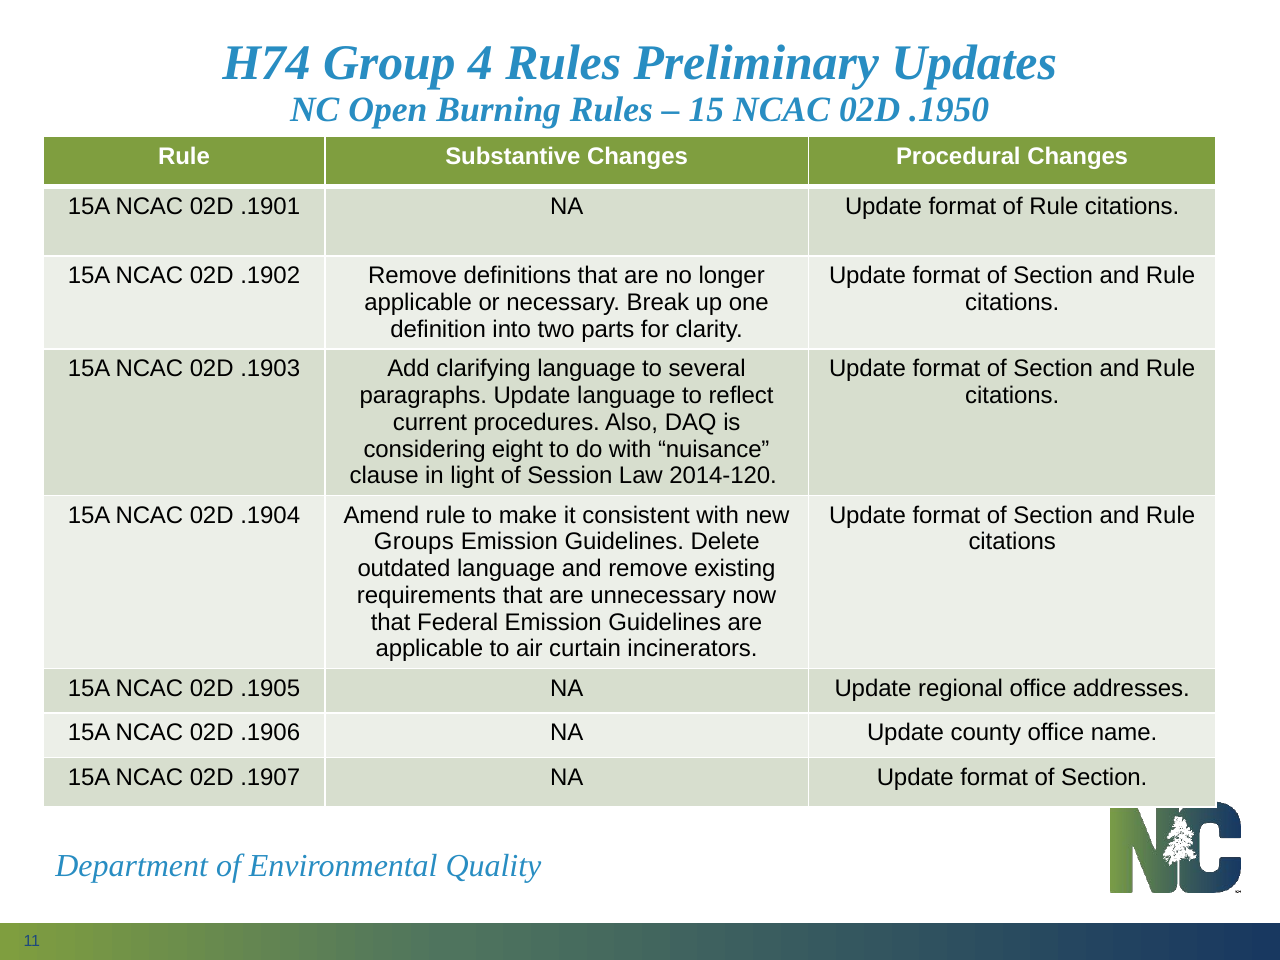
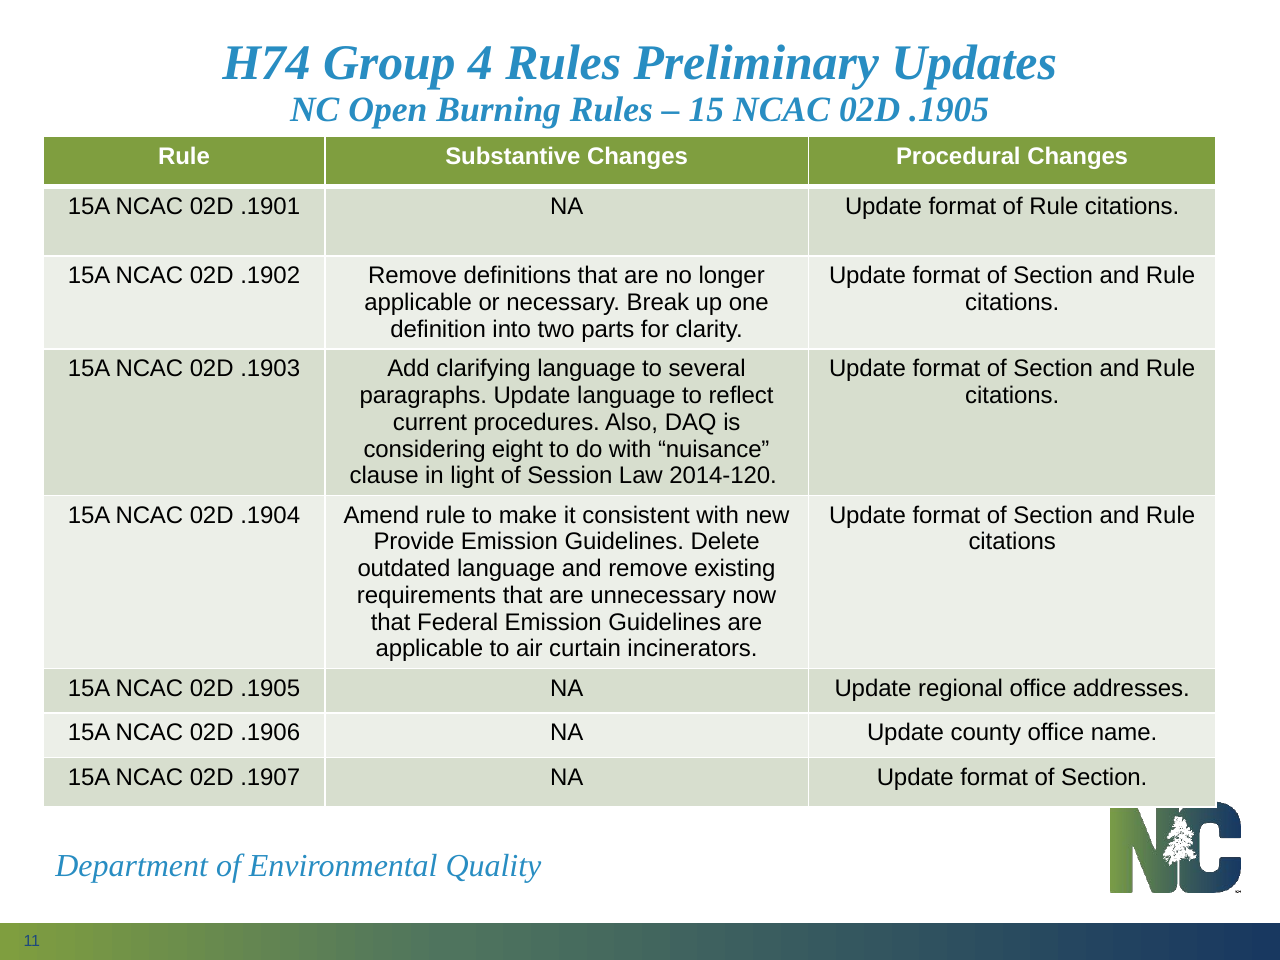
15 NCAC 02D .1950: .1950 -> .1905
Groups: Groups -> Provide
